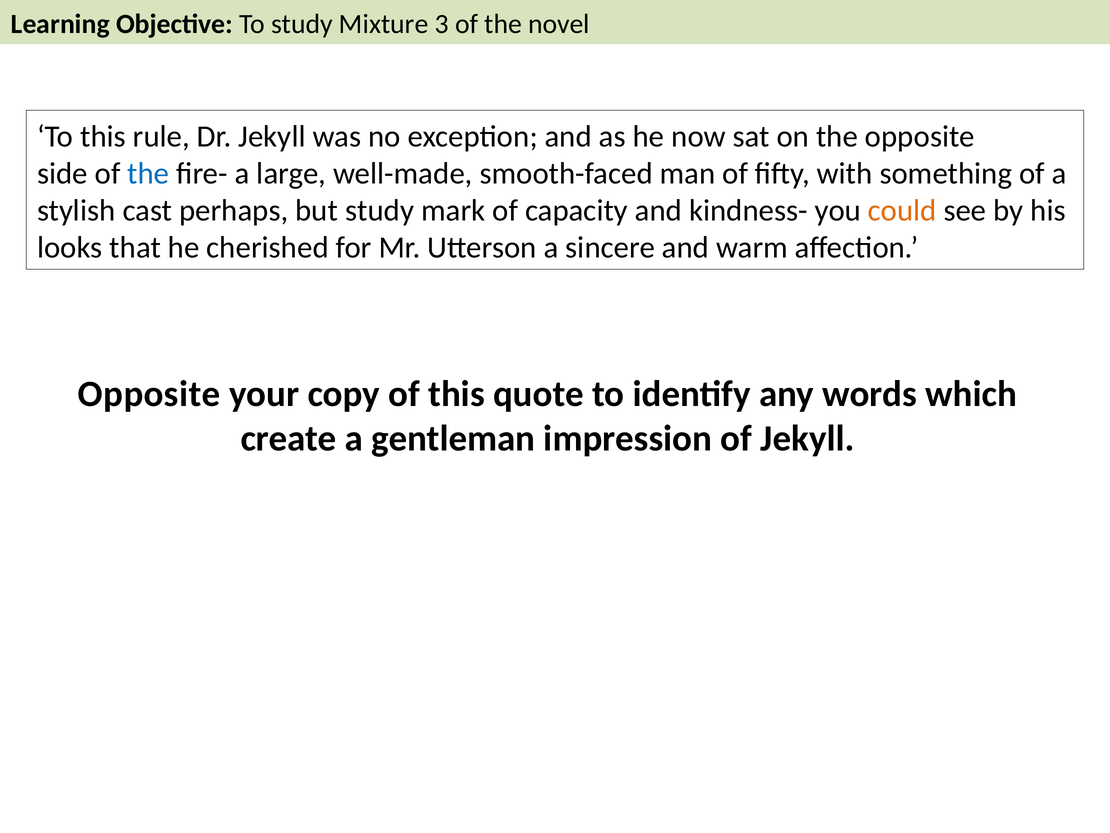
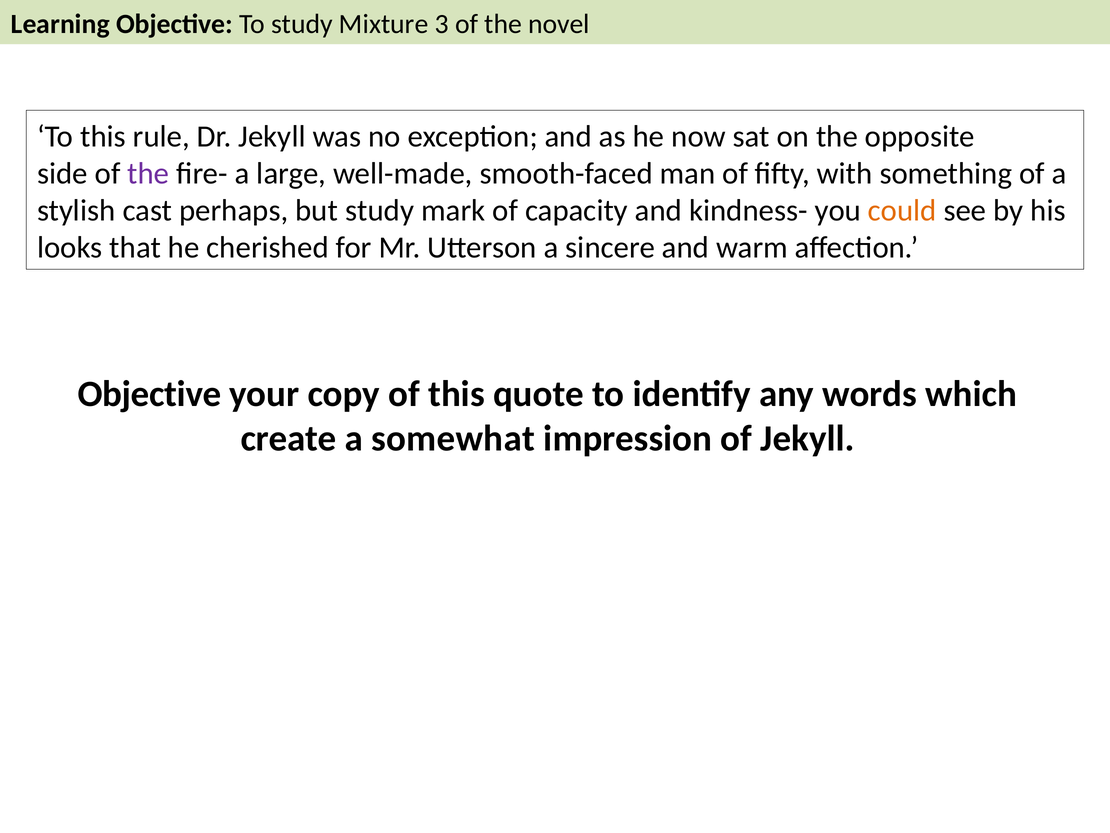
the at (148, 173) colour: blue -> purple
Opposite at (149, 394): Opposite -> Objective
gentleman: gentleman -> somewhat
